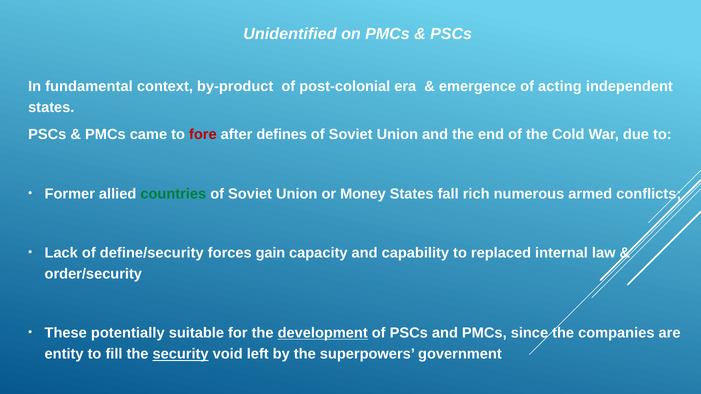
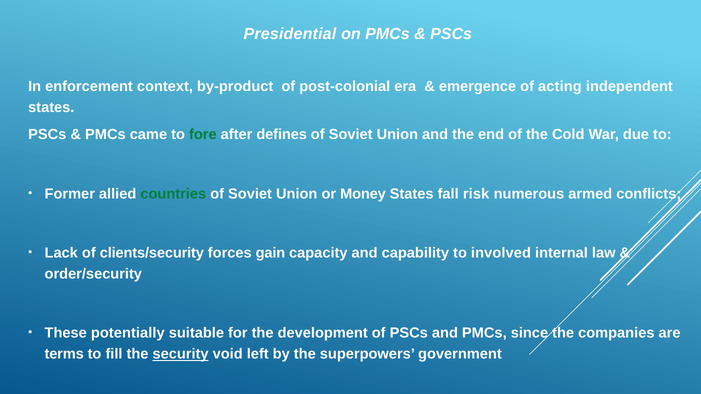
Unidentified: Unidentified -> Presidential
fundamental: fundamental -> enforcement
fore colour: red -> green
rich: rich -> risk
define/security: define/security -> clients/security
replaced: replaced -> involved
development underline: present -> none
entity: entity -> terms
